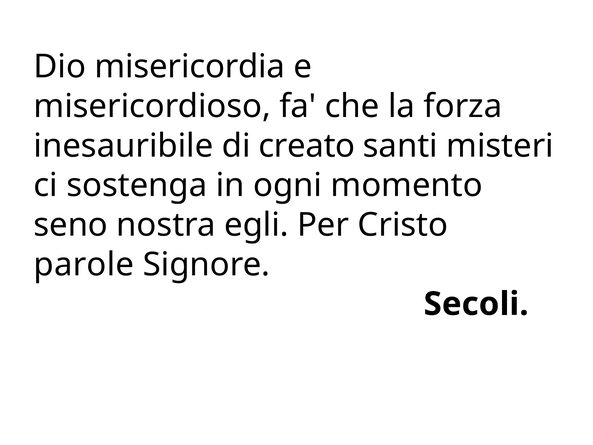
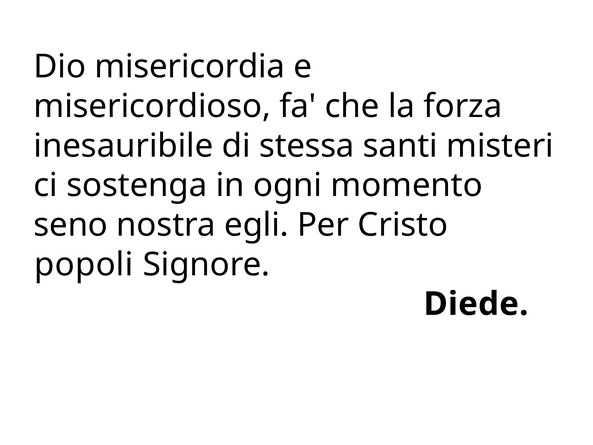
creato: creato -> stessa
parole: parole -> popoli
Secoli: Secoli -> Diede
